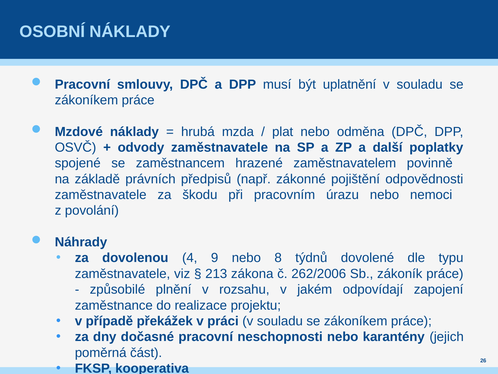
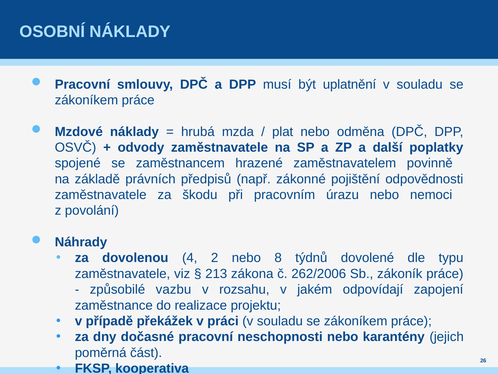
9: 9 -> 2
plnění: plnění -> vazbu
